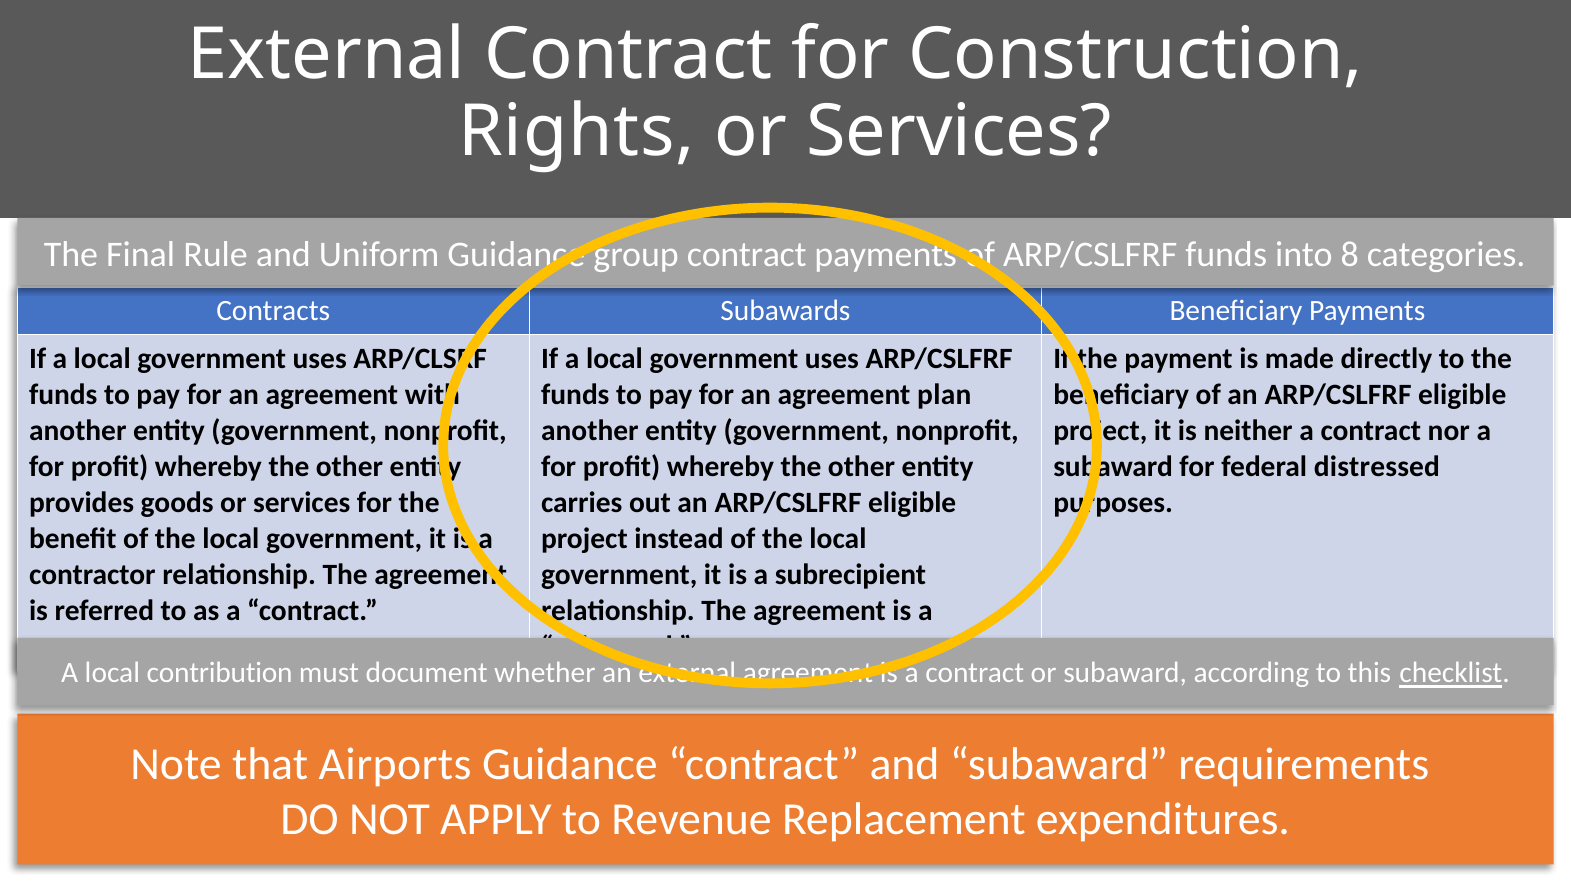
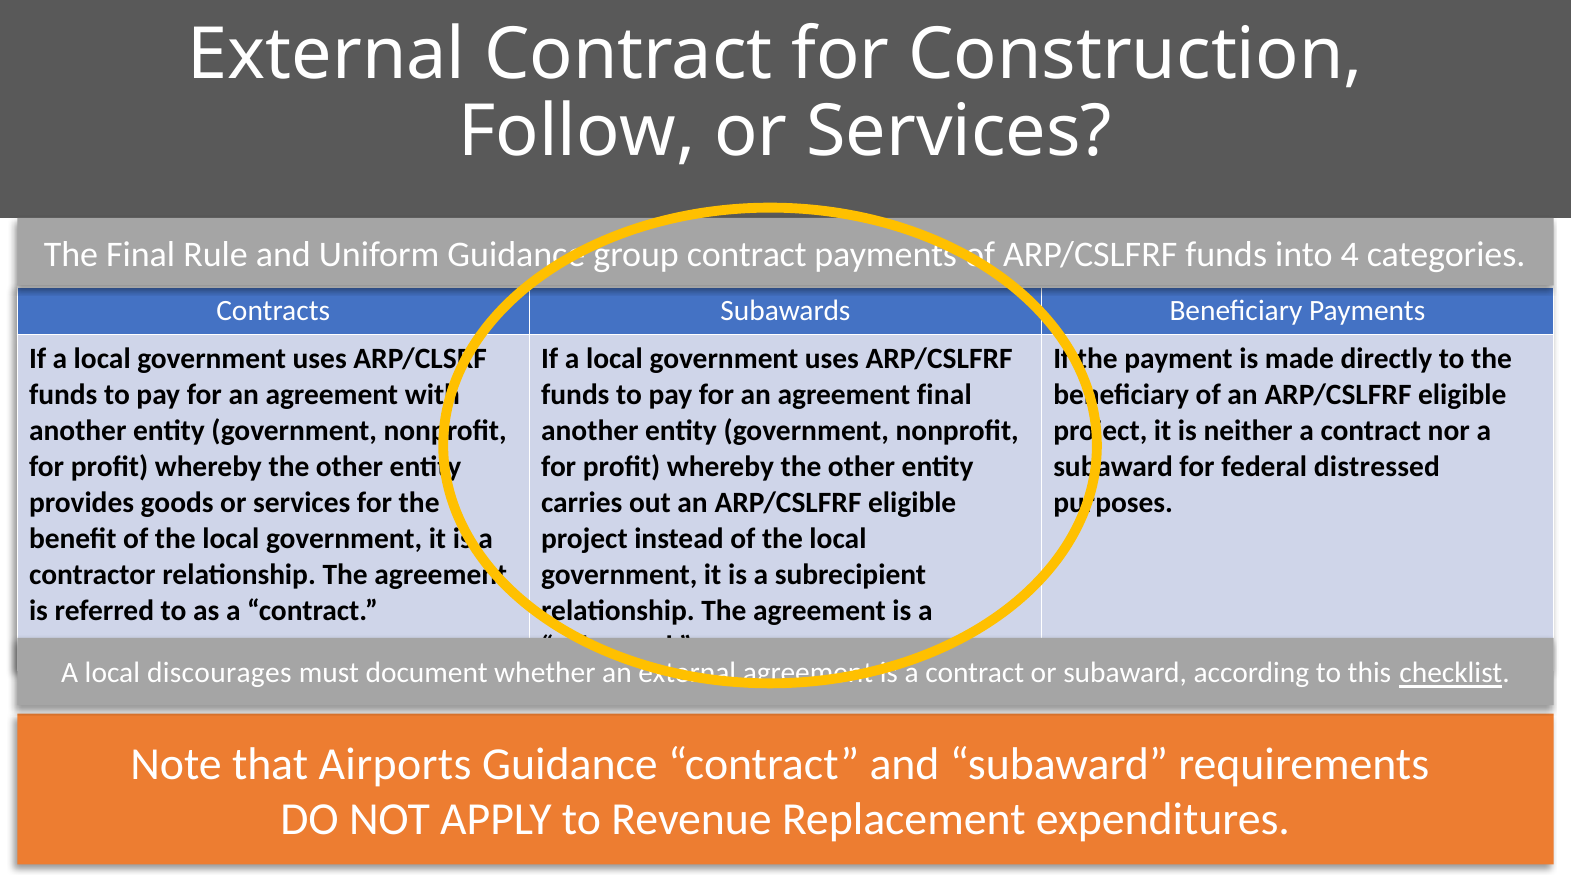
Rights: Rights -> Follow
8: 8 -> 4
agreement plan: plan -> final
contribution: contribution -> discourages
